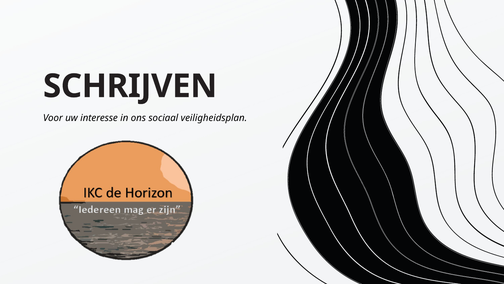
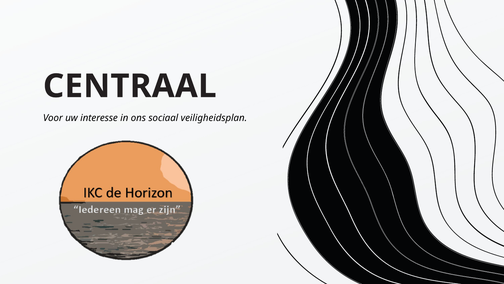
SCHRIJVEN: SCHRIJVEN -> CENTRAAL
